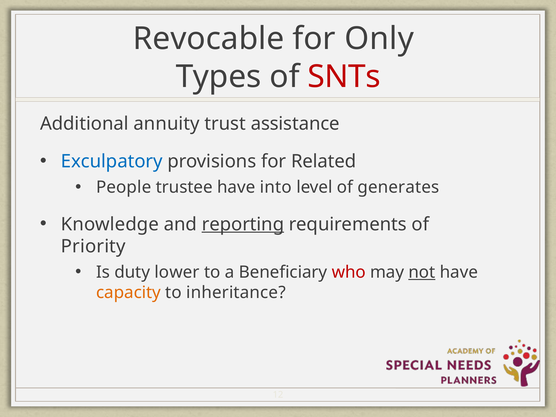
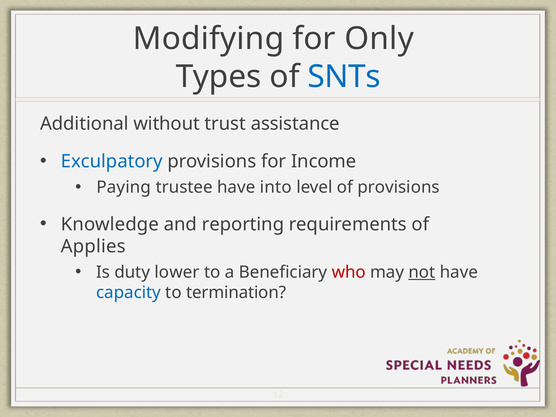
Revocable: Revocable -> Modifying
SNTs colour: red -> blue
annuity: annuity -> without
Related: Related -> Income
People: People -> Paying
of generates: generates -> provisions
reporting underline: present -> none
Priority: Priority -> Applies
capacity colour: orange -> blue
inheritance: inheritance -> termination
